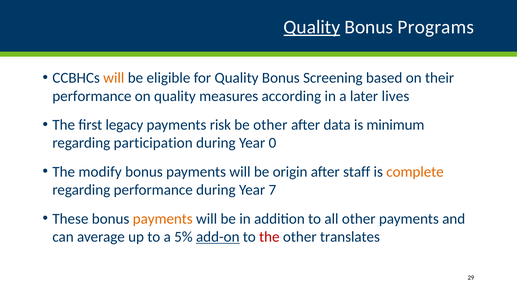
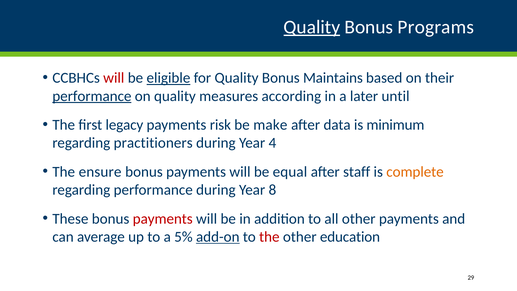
will at (114, 78) colour: orange -> red
eligible underline: none -> present
Screening: Screening -> Maintains
performance at (92, 96) underline: none -> present
lives: lives -> until
be other: other -> make
participation: participation -> practitioners
0: 0 -> 4
modify: modify -> ensure
origin: origin -> equal
7: 7 -> 8
payments at (163, 219) colour: orange -> red
translates: translates -> education
